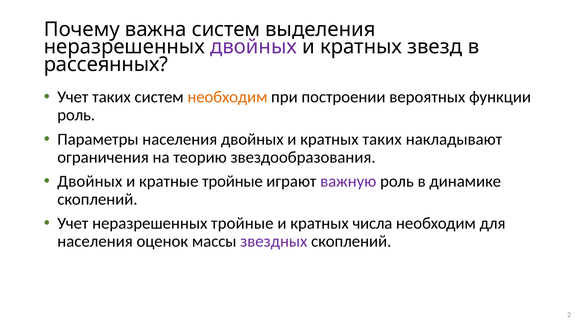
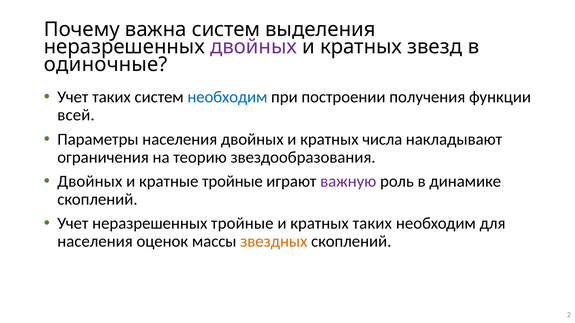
рассеянных: рассеянных -> одиночные
необходим at (227, 97) colour: orange -> blue
вероятных: вероятных -> получения
роль at (76, 115): роль -> всей
кратных таких: таких -> числа
кратных числа: числа -> таких
звездных colour: purple -> orange
